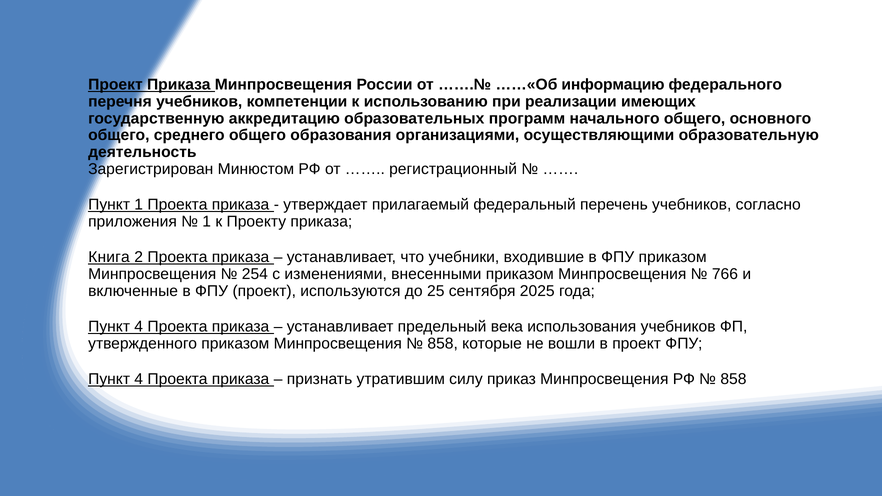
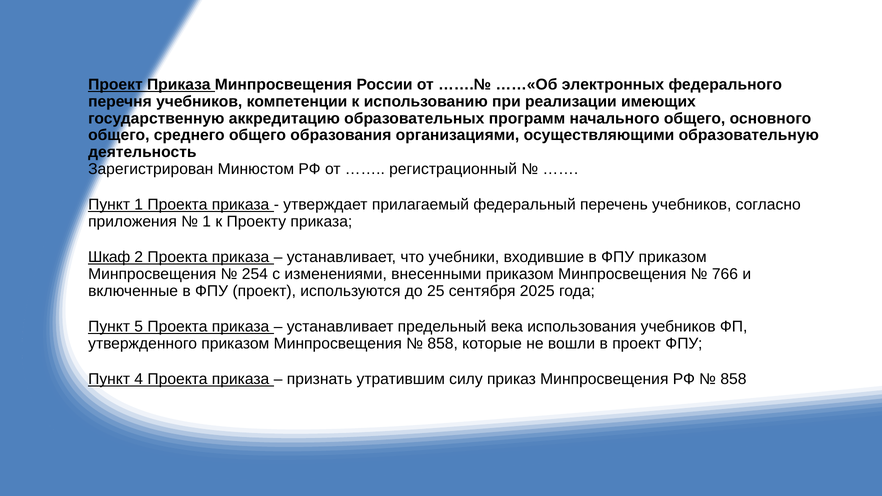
информацию: информацию -> электронных
Книга: Книга -> Шкаф
4 at (139, 327): 4 -> 5
